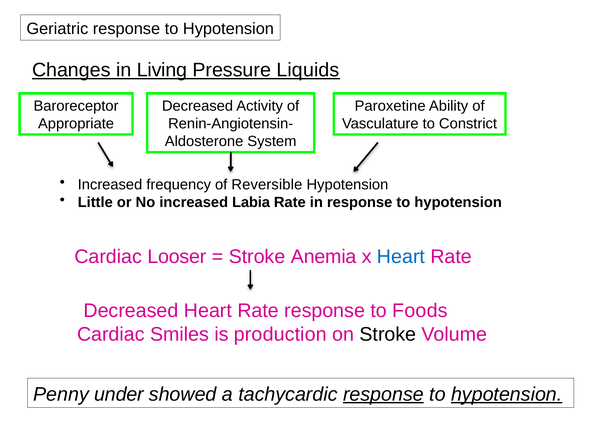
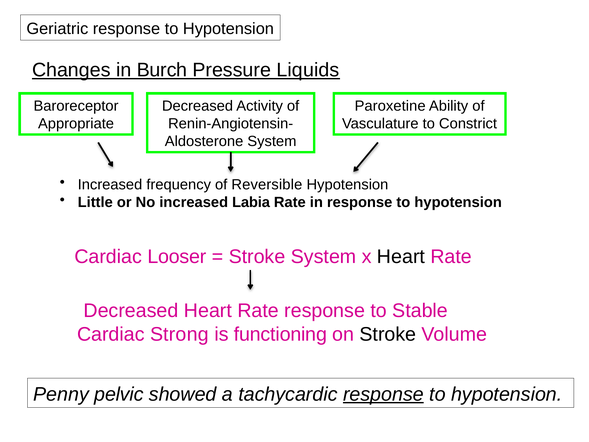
Living: Living -> Burch
Stroke Anemia: Anemia -> System
Heart at (401, 257) colour: blue -> black
Foods: Foods -> Stable
Smiles: Smiles -> Strong
production: production -> functioning
under: under -> pelvic
hypotension at (507, 394) underline: present -> none
